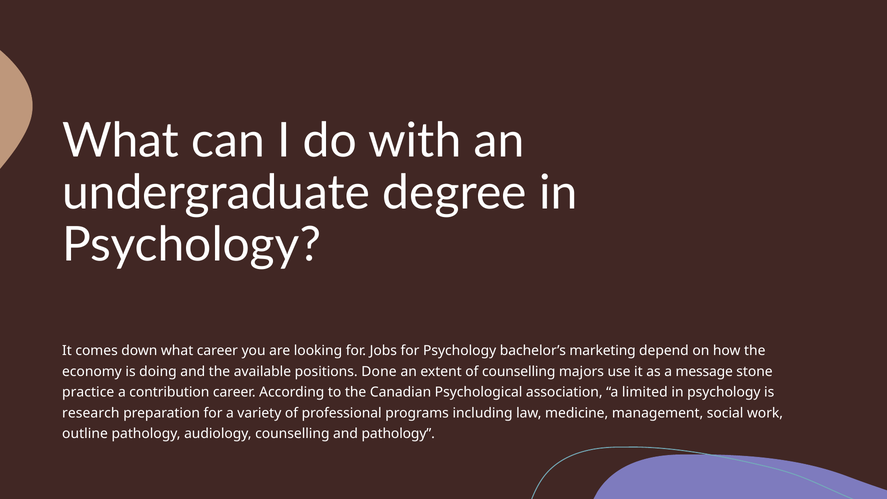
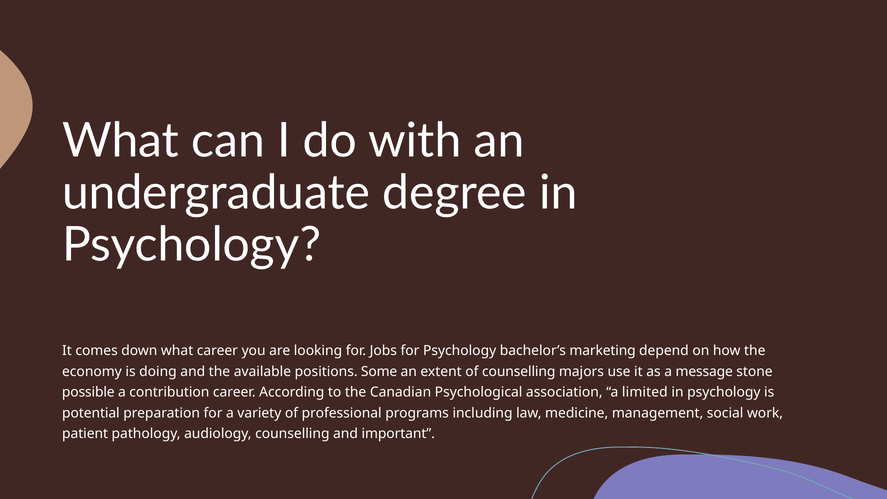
Done: Done -> Some
practice: practice -> possible
research: research -> potential
outline: outline -> patient
and pathology: pathology -> important
